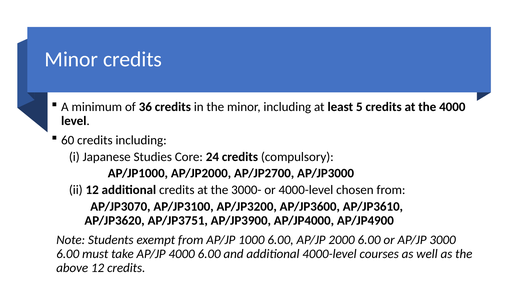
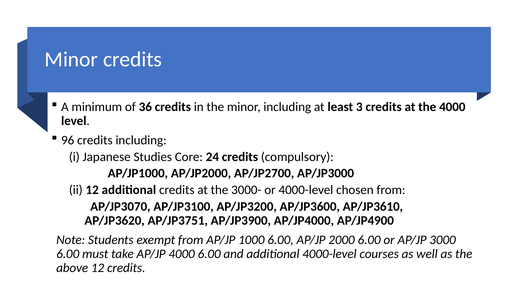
5: 5 -> 3
60: 60 -> 96
